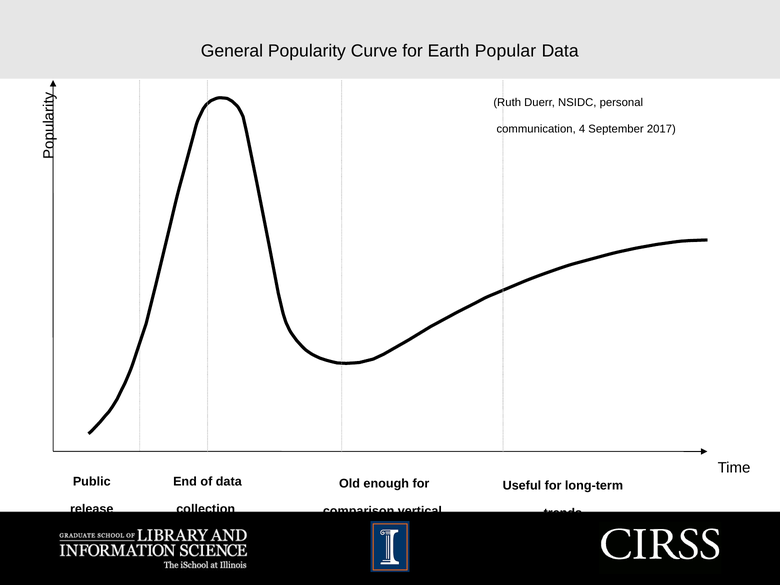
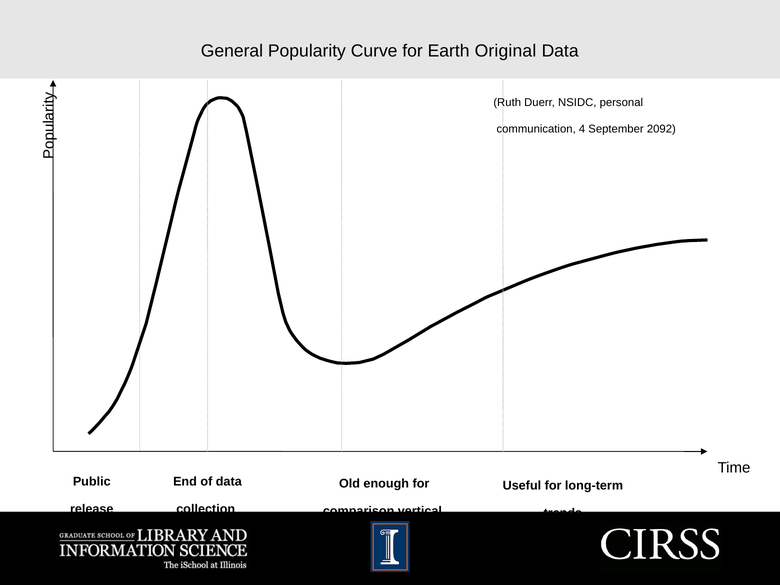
Popular: Popular -> Original
2017: 2017 -> 2092
